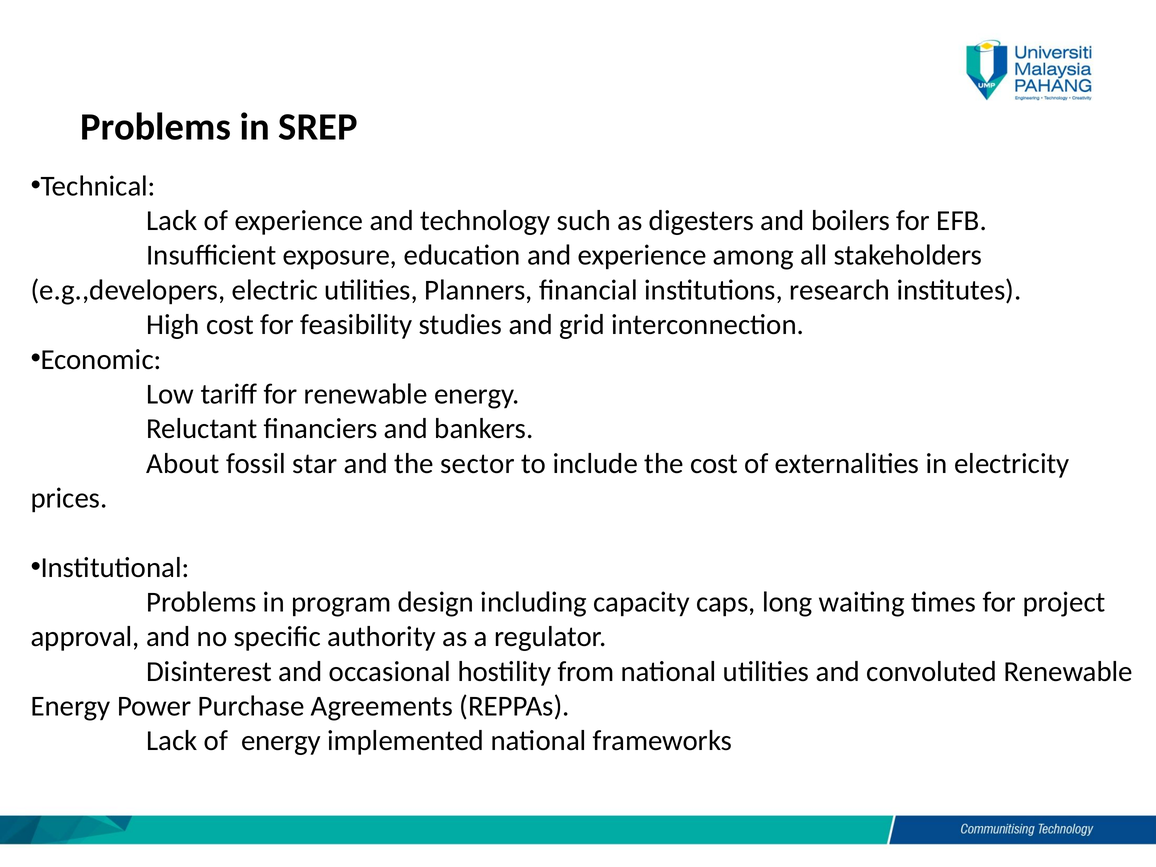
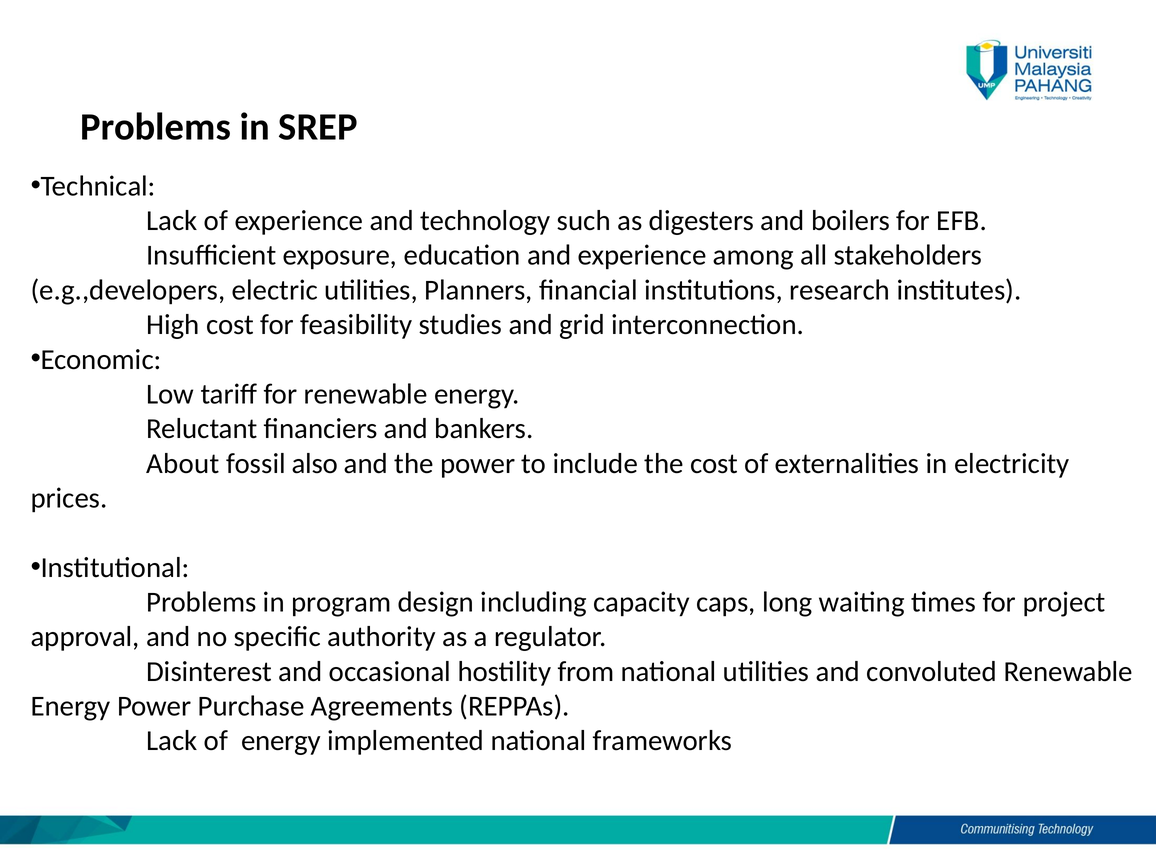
star: star -> also
the sector: sector -> power
